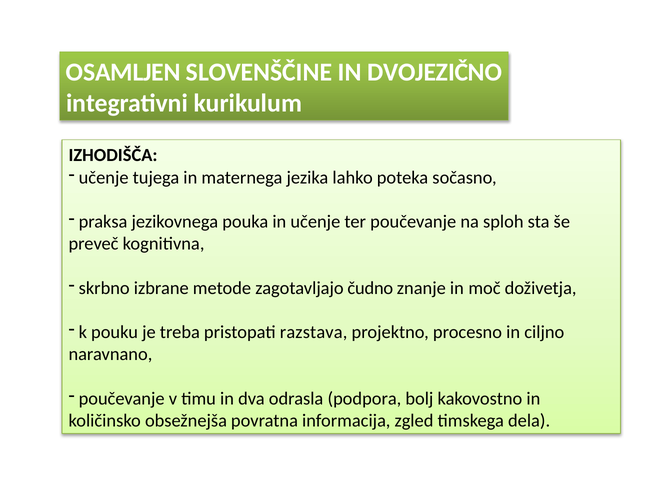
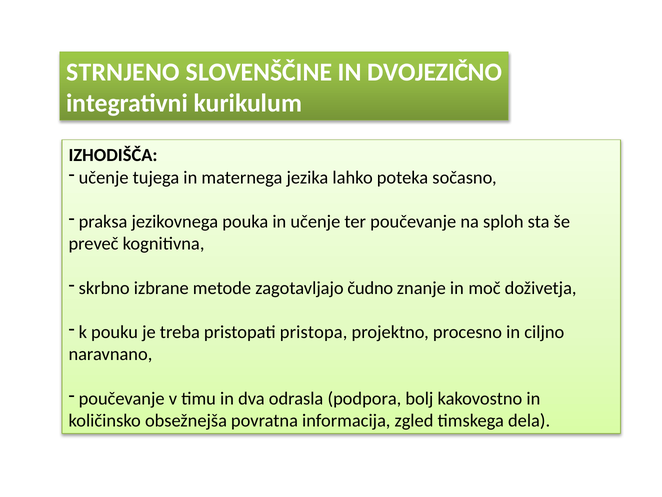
OSAMLJEN: OSAMLJEN -> STRNJENO
razstava: razstava -> pristopa
